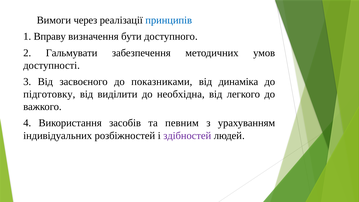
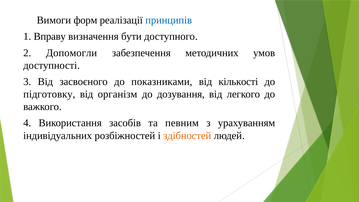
через: через -> форм
Гальмувати: Гальмувати -> Допомогли
динаміка: динаміка -> кількості
виділити: виділити -> організм
необхідна: необхідна -> дозування
здібностей colour: purple -> orange
